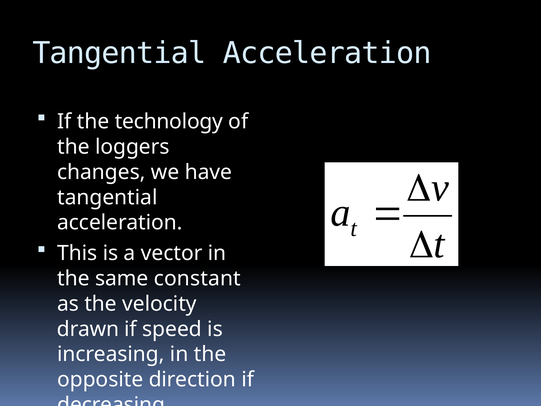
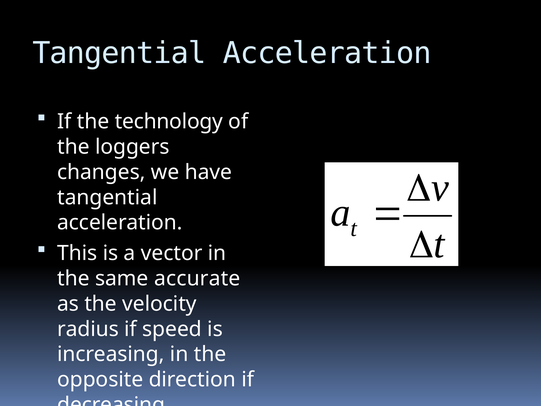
constant: constant -> accurate
drawn: drawn -> radius
